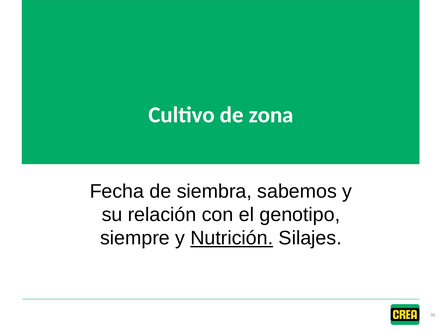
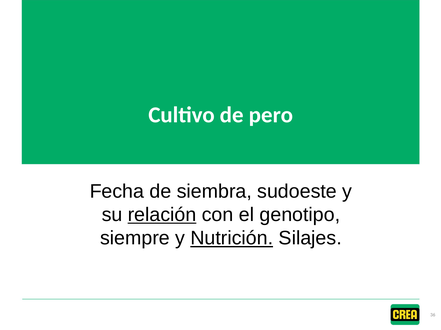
zona: zona -> pero
sabemos: sabemos -> sudoeste
relación underline: none -> present
